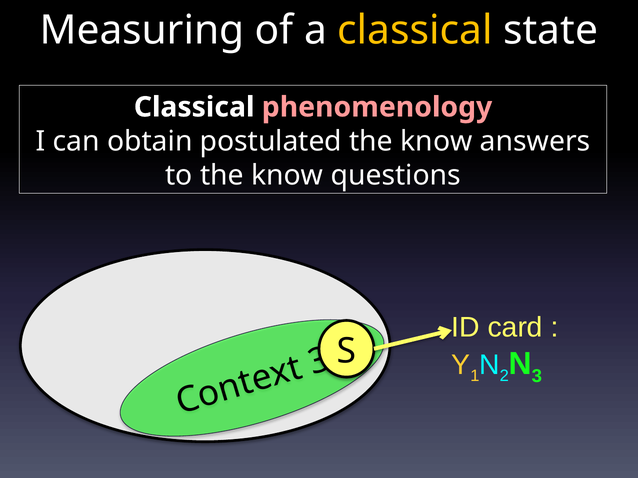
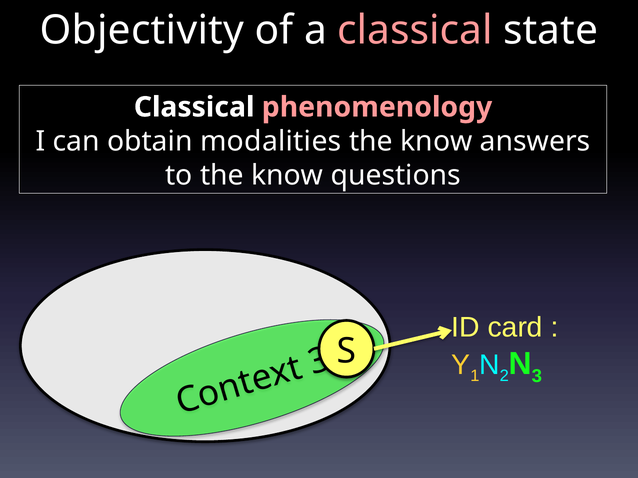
Measuring: Measuring -> Objectivity
classical at (415, 31) colour: yellow -> pink
postulated: postulated -> modalities
